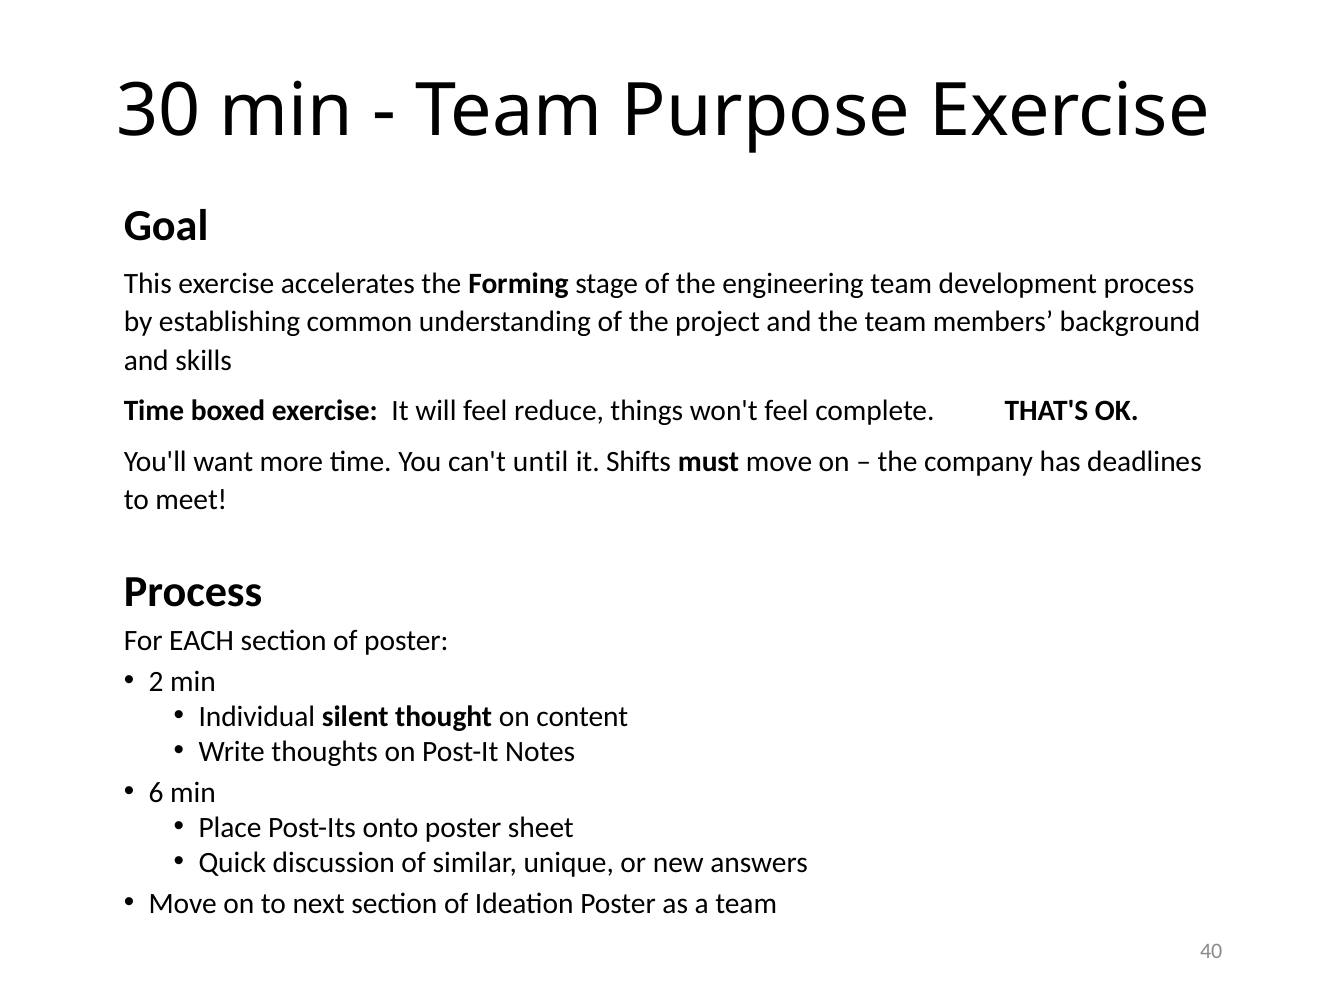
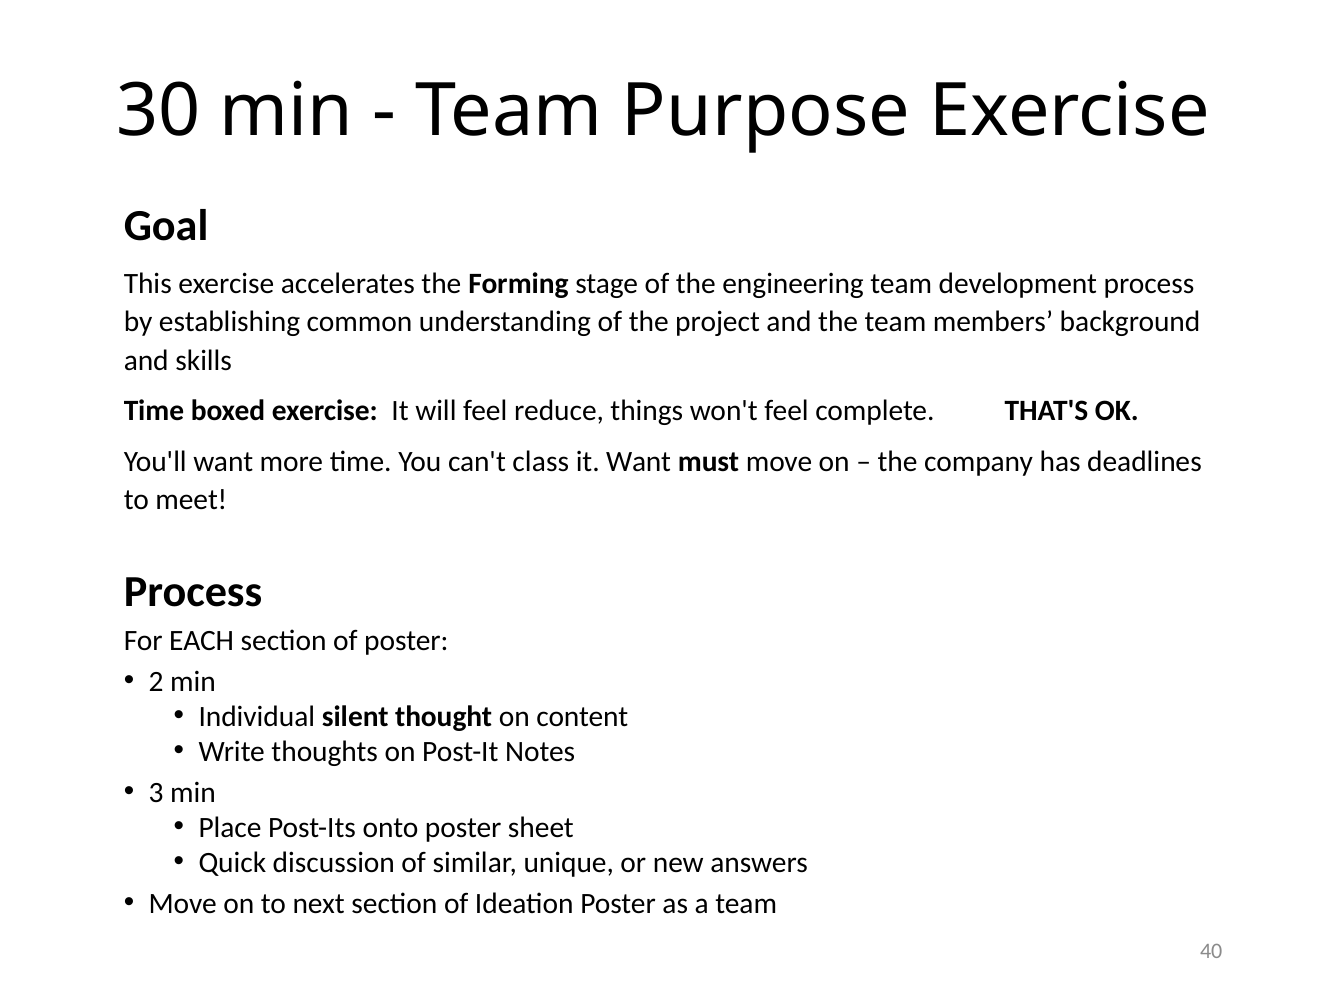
until: until -> class
it Shifts: Shifts -> Want
6: 6 -> 3
